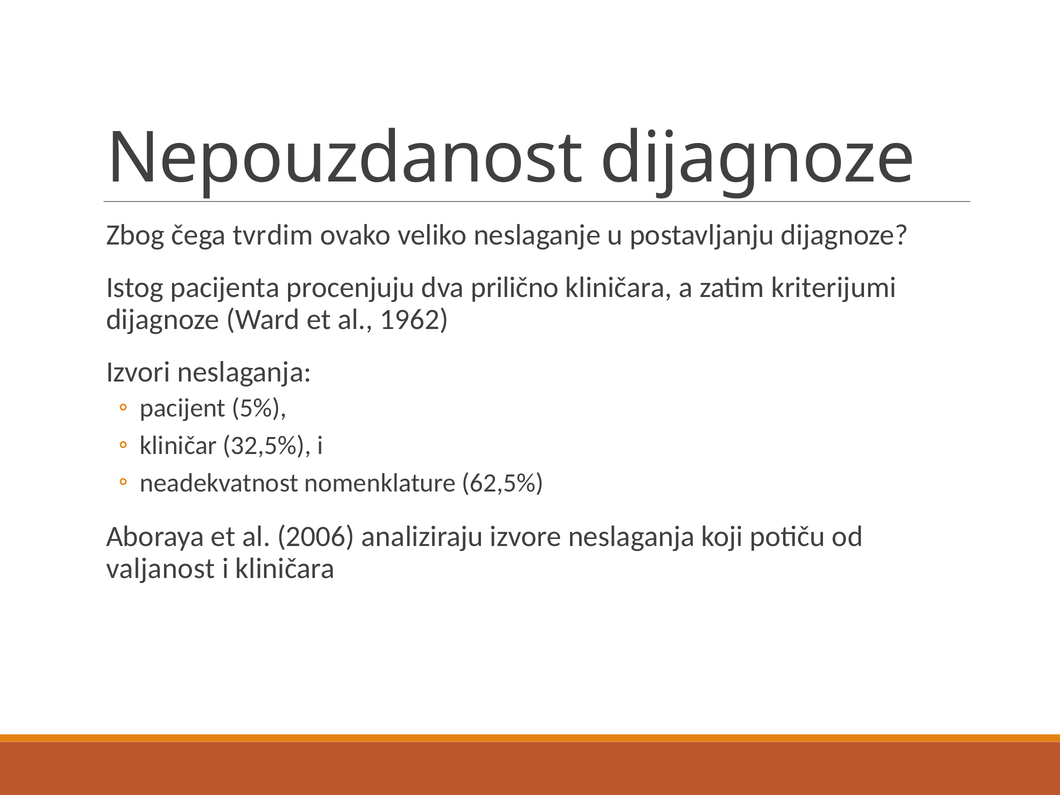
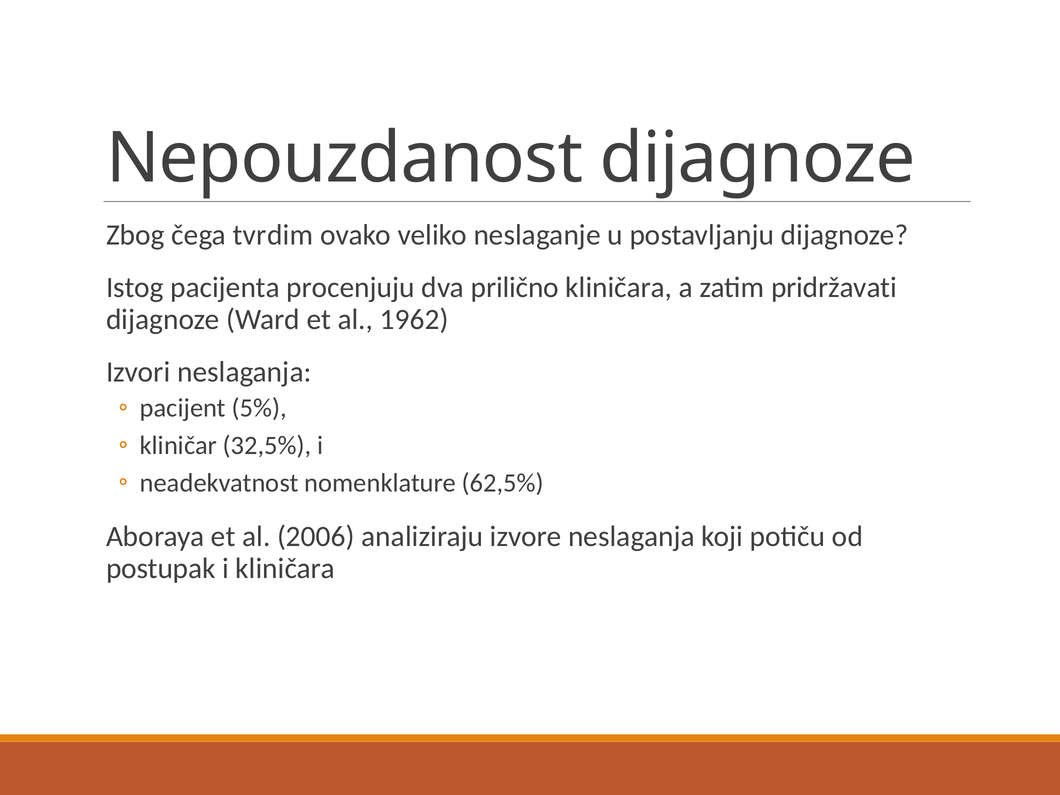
kriterijumi: kriterijumi -> pridržavati
valjanost: valjanost -> postupak
